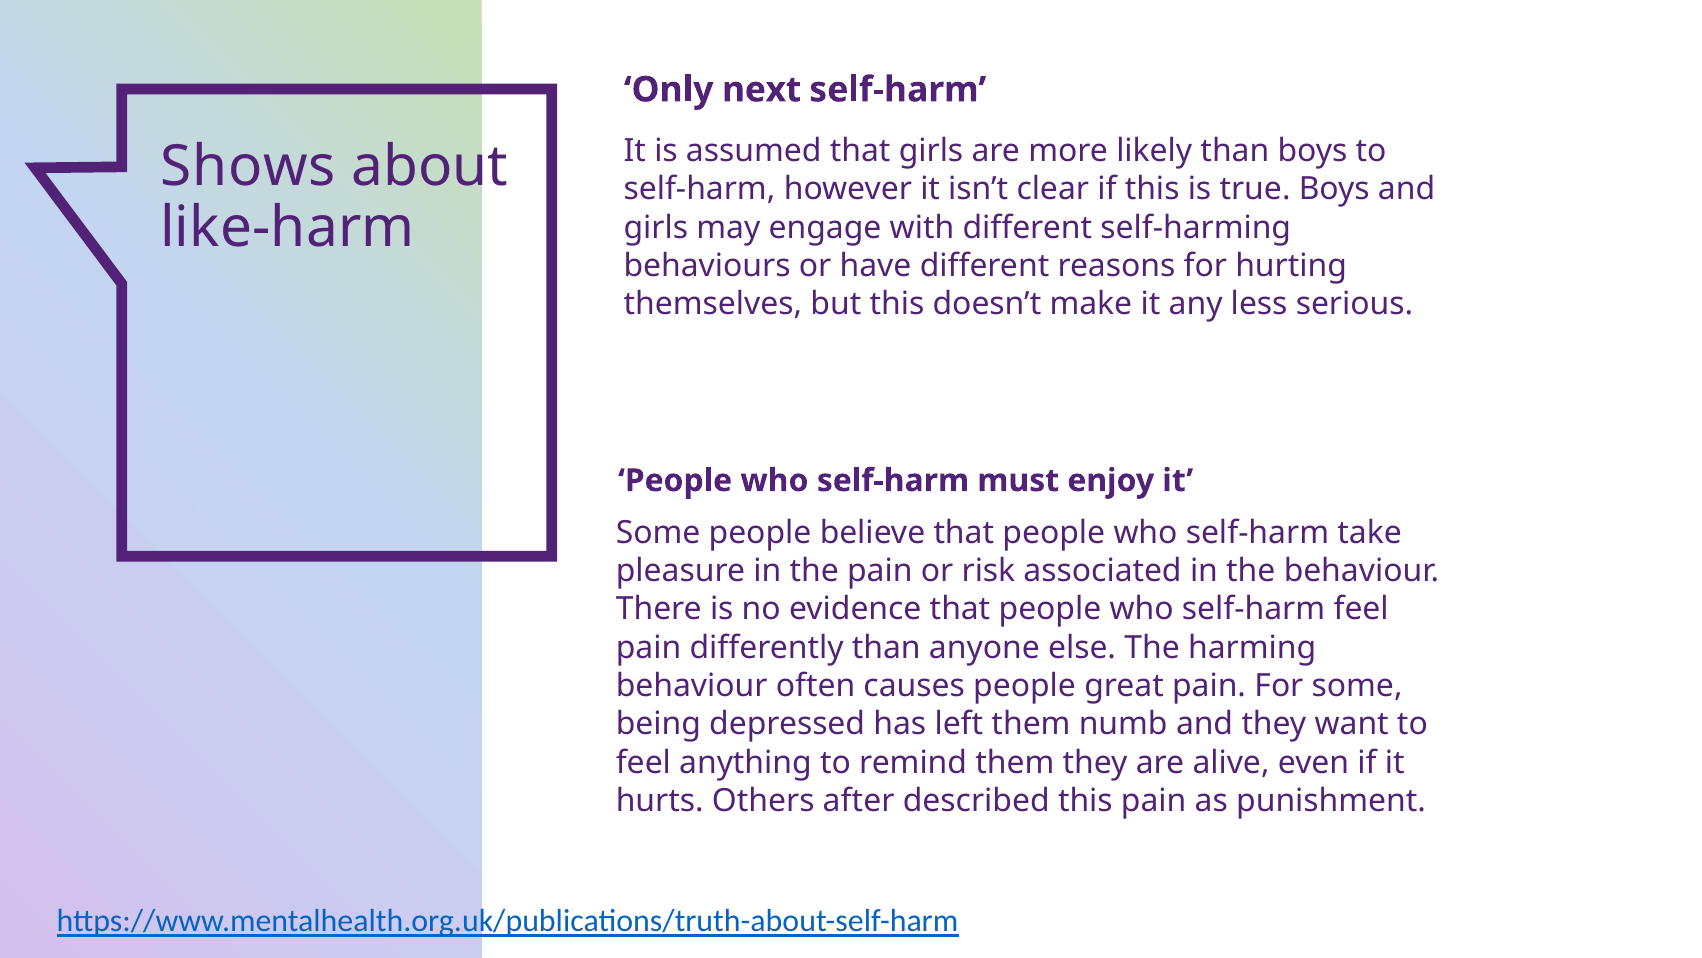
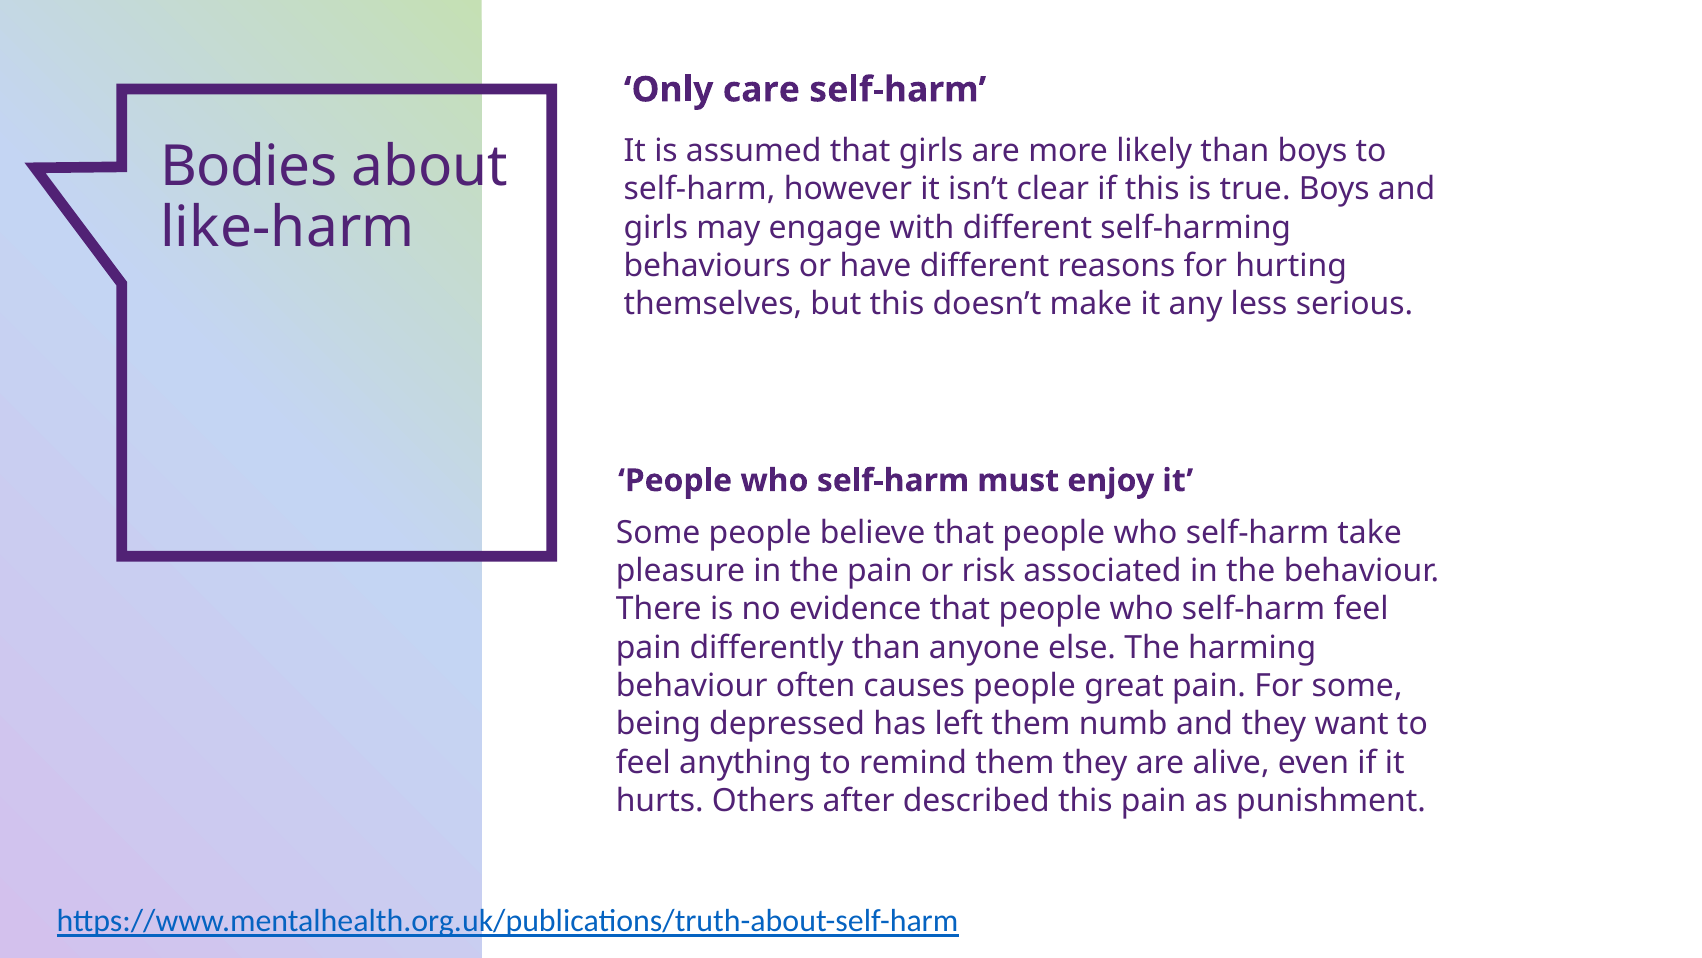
next: next -> care
Shows: Shows -> Bodies
